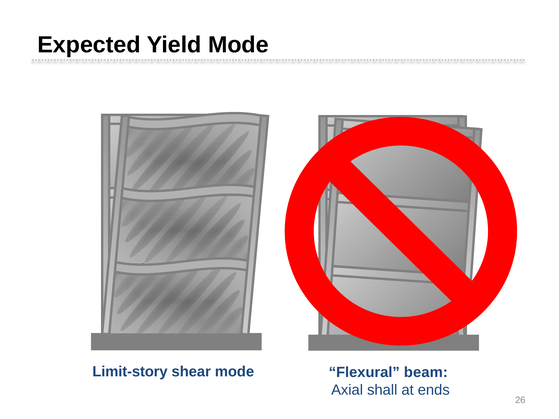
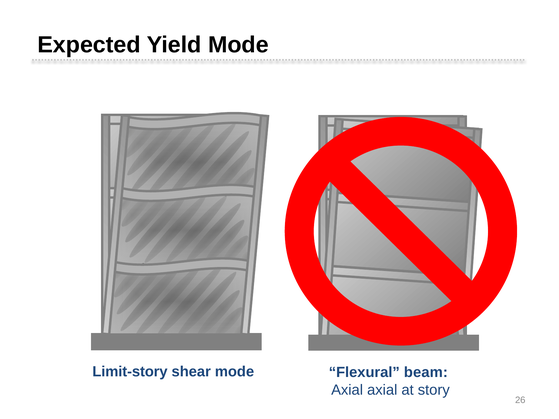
Axial shall: shall -> axial
ends: ends -> story
